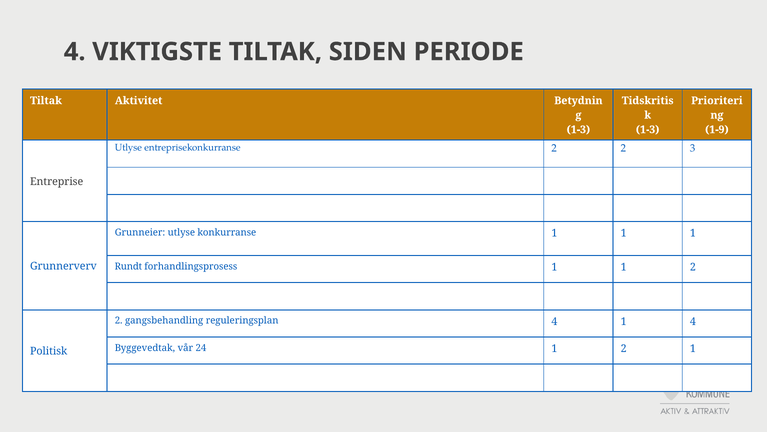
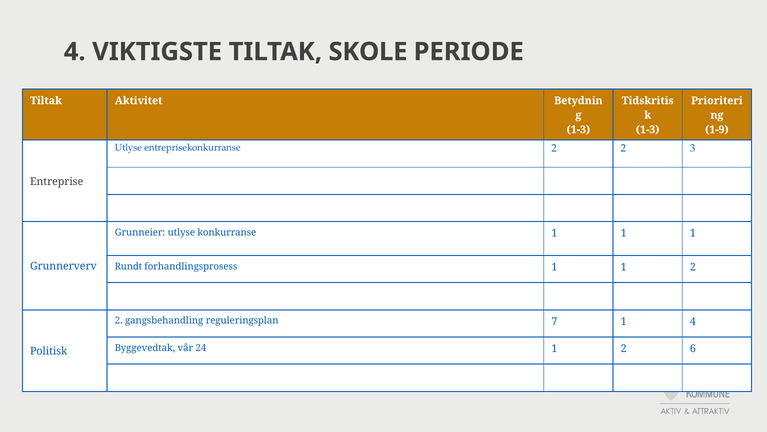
SIDEN: SIDEN -> SKOLE
reguleringsplan 4: 4 -> 7
2 1: 1 -> 6
